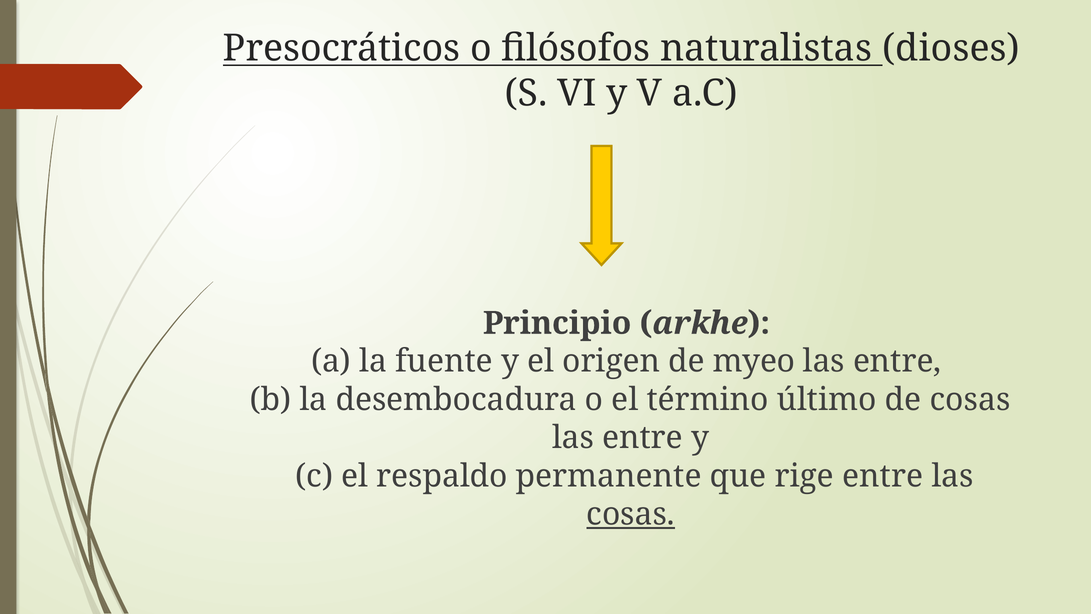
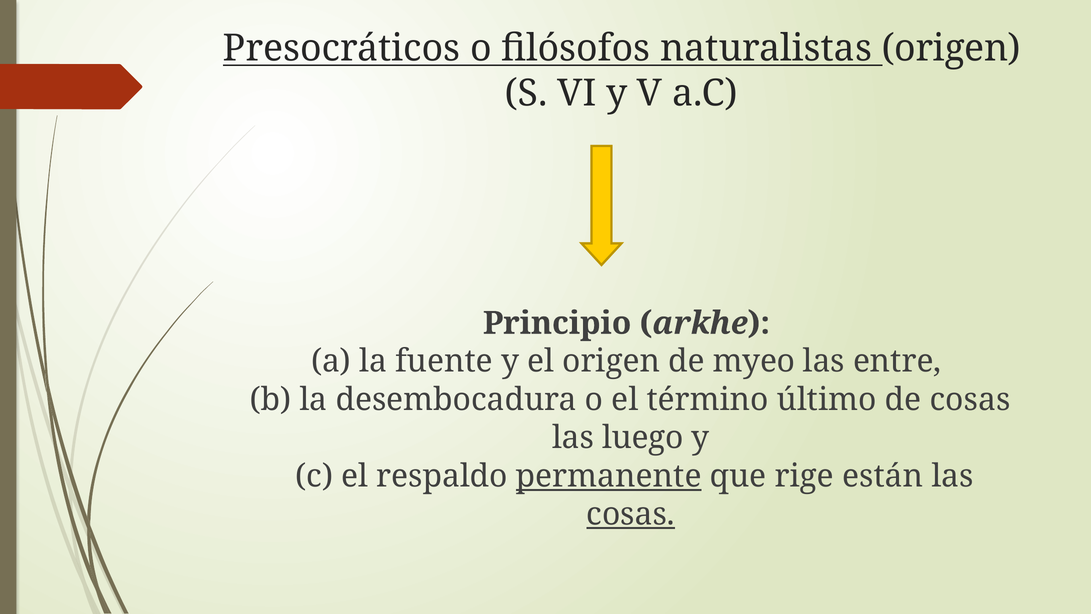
naturalistas dioses: dioses -> origen
entre at (643, 438): entre -> luego
permanente underline: none -> present
rige entre: entre -> están
